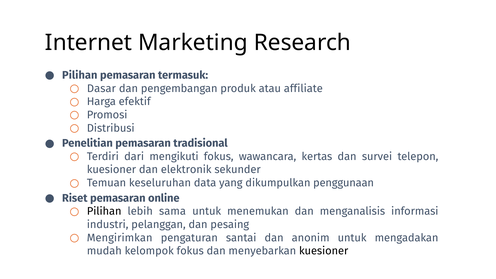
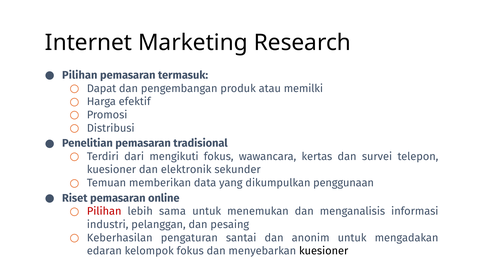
Dasar: Dasar -> Dapat
affiliate: affiliate -> memilki
keseluruhan: keseluruhan -> memberikan
Pilihan at (104, 211) colour: black -> red
Mengirimkan: Mengirimkan -> Keberhasilan
mudah: mudah -> edaran
